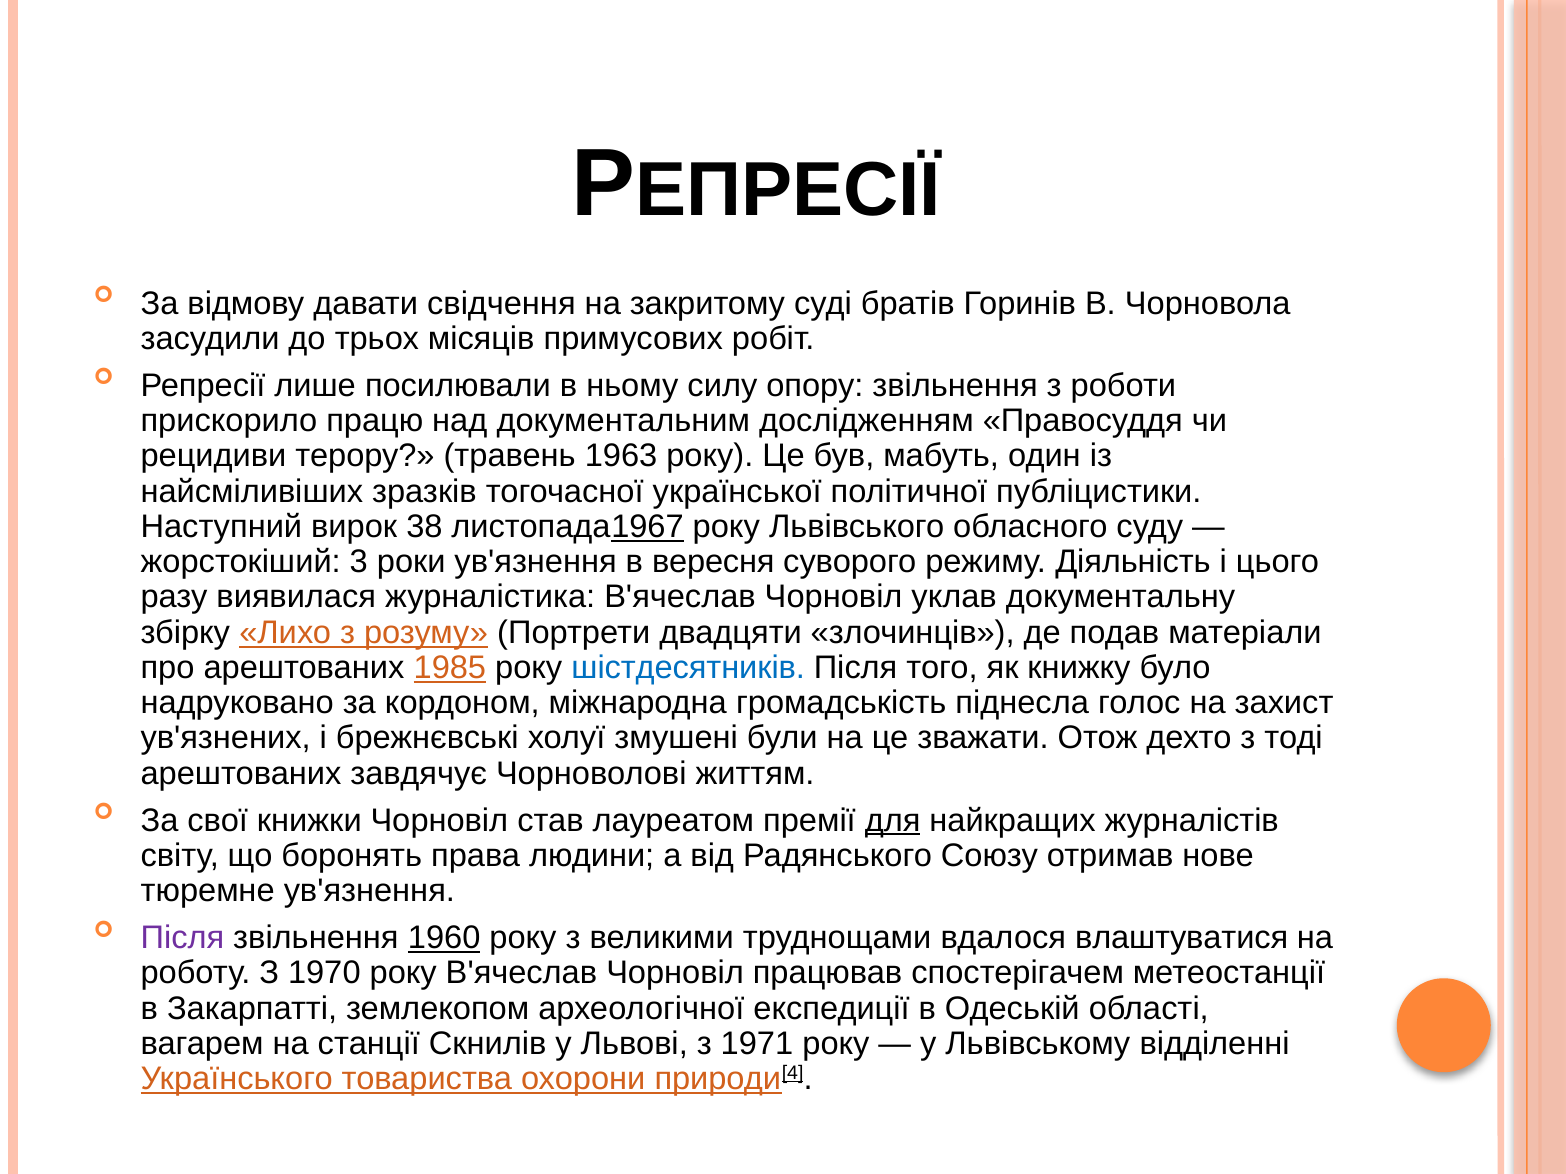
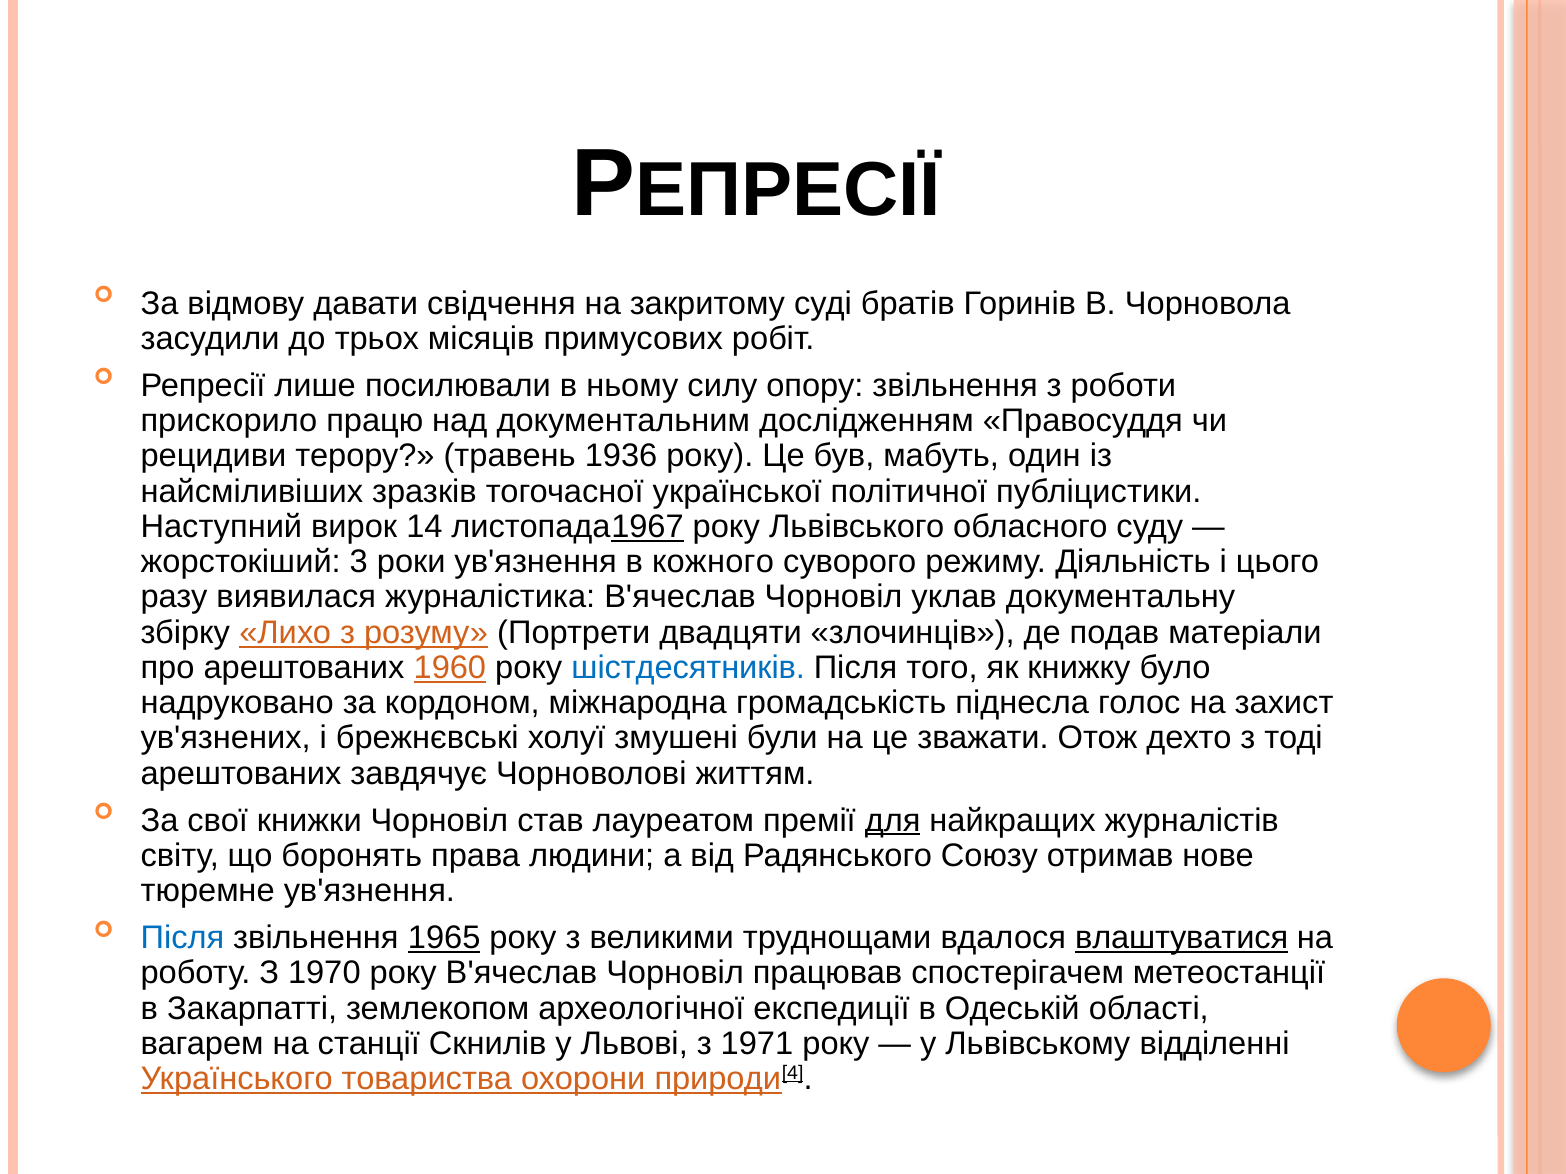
1963: 1963 -> 1936
38: 38 -> 14
вересня: вересня -> кожного
1985: 1985 -> 1960
Після at (182, 938) colour: purple -> blue
1960: 1960 -> 1965
влаштуватися underline: none -> present
